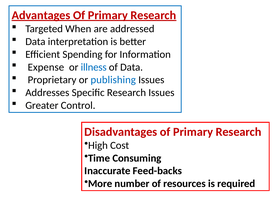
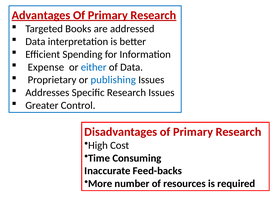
When: When -> Books
illness: illness -> either
